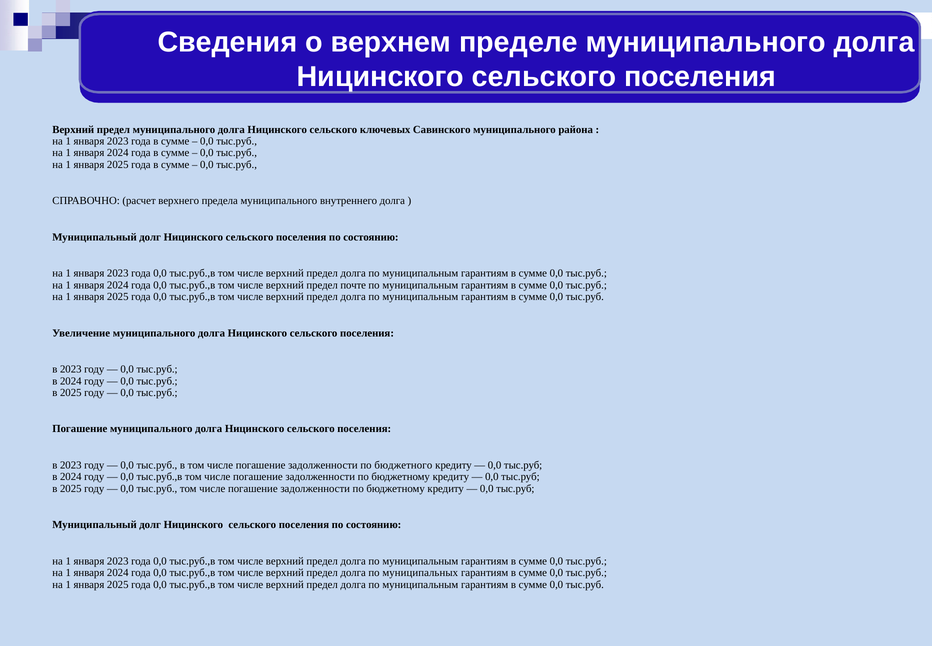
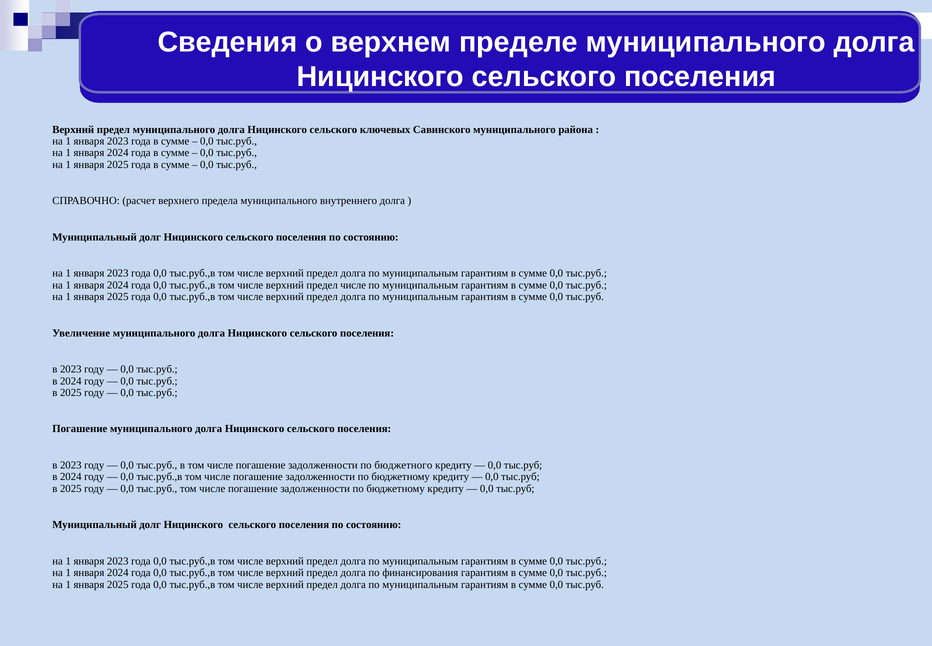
предел почте: почте -> числе
муниципальных: муниципальных -> финансирования
